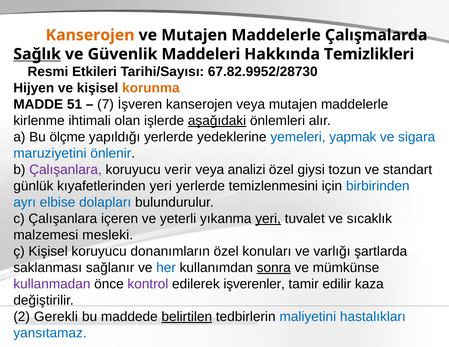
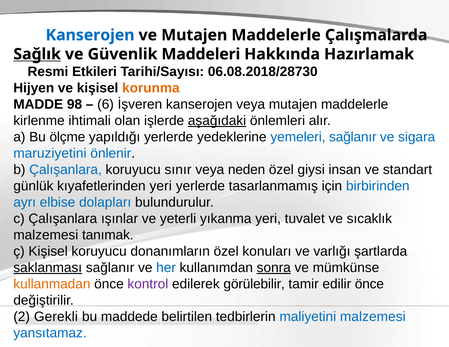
Kanserojen at (90, 35) colour: orange -> blue
Temizlikleri: Temizlikleri -> Hazırlamak
67.82.9952/28730: 67.82.9952/28730 -> 06.08.2018/28730
51: 51 -> 98
7: 7 -> 6
yemeleri yapmak: yapmak -> sağlanır
Çalışanlara at (65, 170) colour: purple -> blue
verir: verir -> sınır
analizi: analizi -> neden
tozun: tozun -> insan
temizlenmesini: temizlenmesini -> tasarlanmamış
içeren: içeren -> ışınlar
yeri at (268, 219) underline: present -> none
mesleki: mesleki -> tanımak
saklanması underline: none -> present
kullanmadan colour: purple -> orange
işverenler: işverenler -> görülebilir
edilir kaza: kaza -> önce
belirtilen underline: present -> none
maliyetini hastalıkları: hastalıkları -> malzemesi
